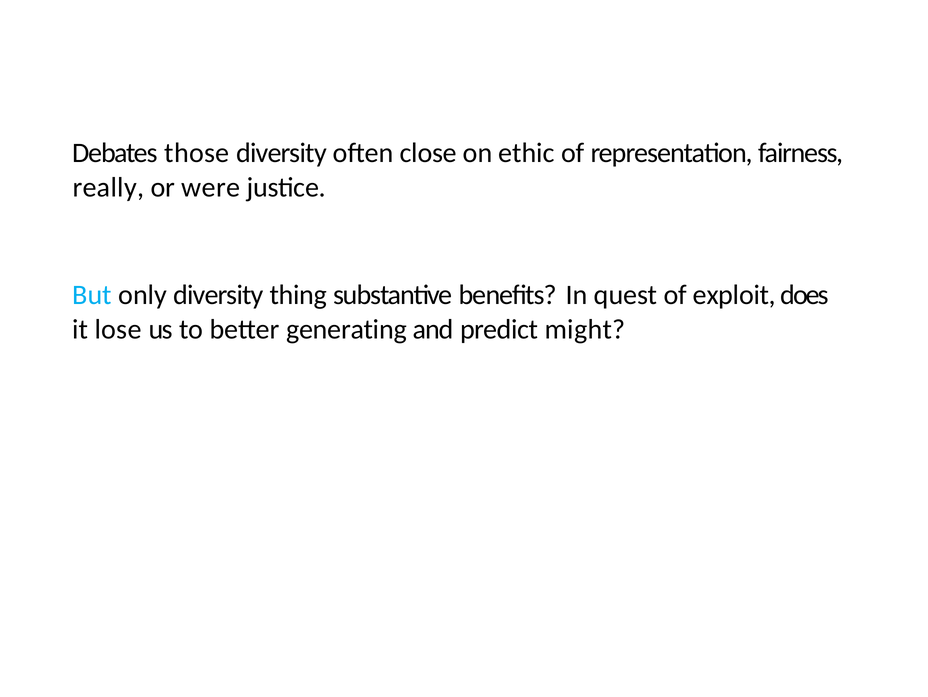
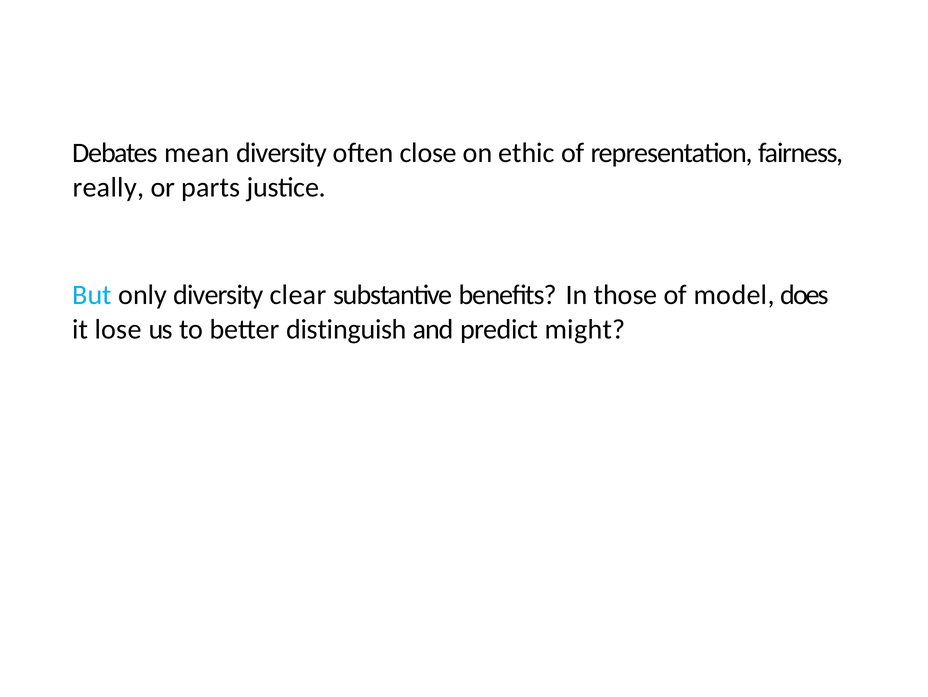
those: those -> mean
were: were -> parts
thing: thing -> clear
quest: quest -> those
exploit: exploit -> model
generating: generating -> distinguish
